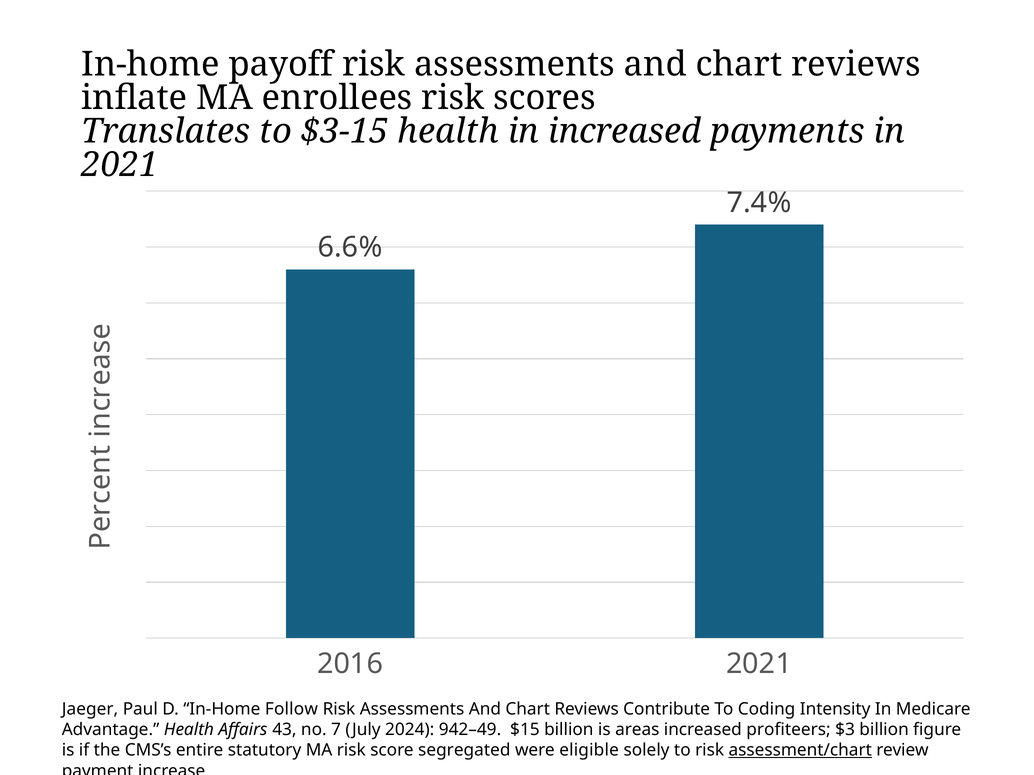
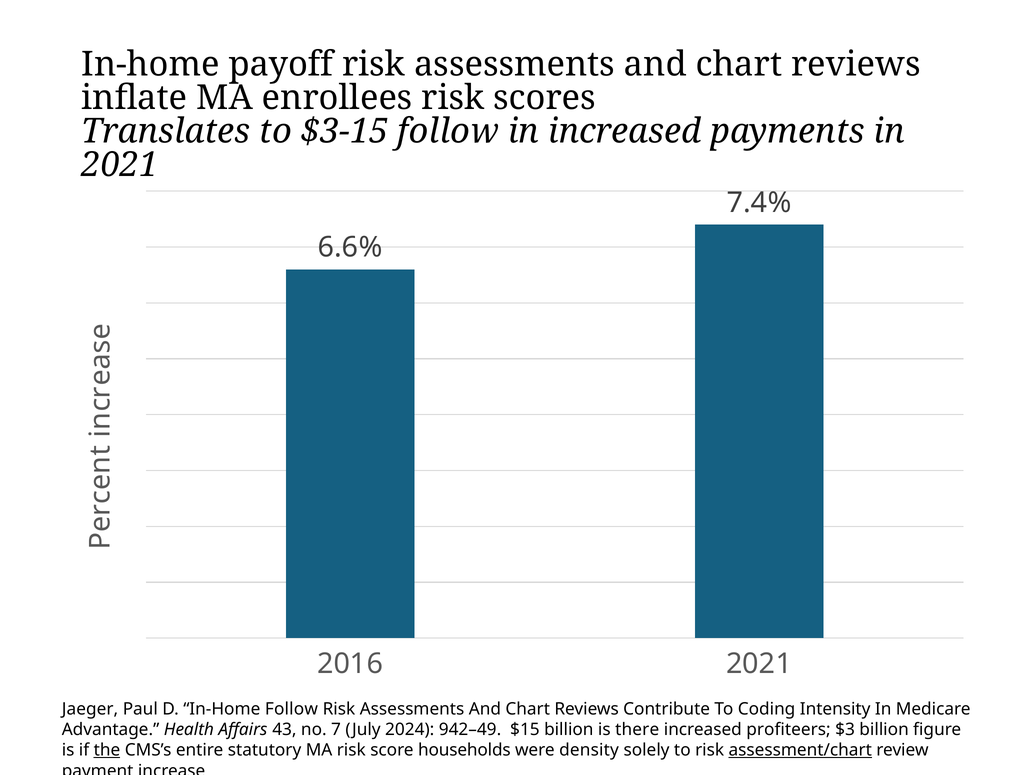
$3-15 health: health -> follow
areas: areas -> there
the underline: none -> present
segregated: segregated -> households
eligible: eligible -> density
